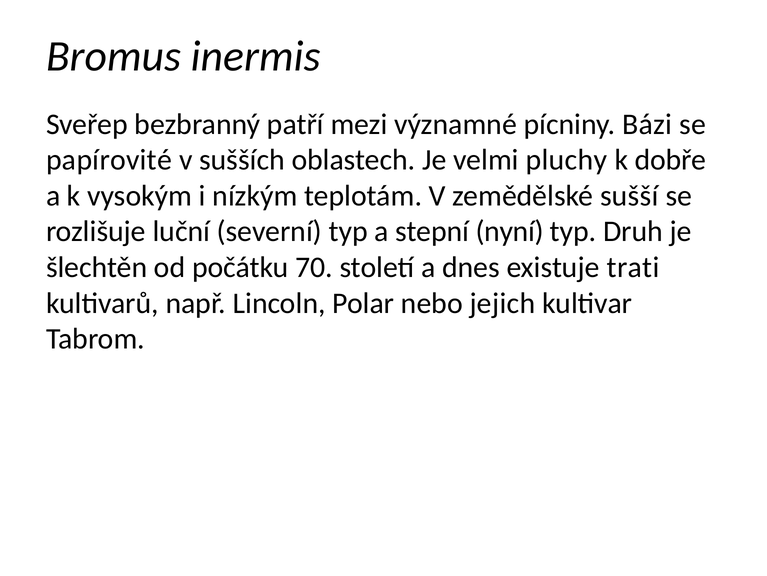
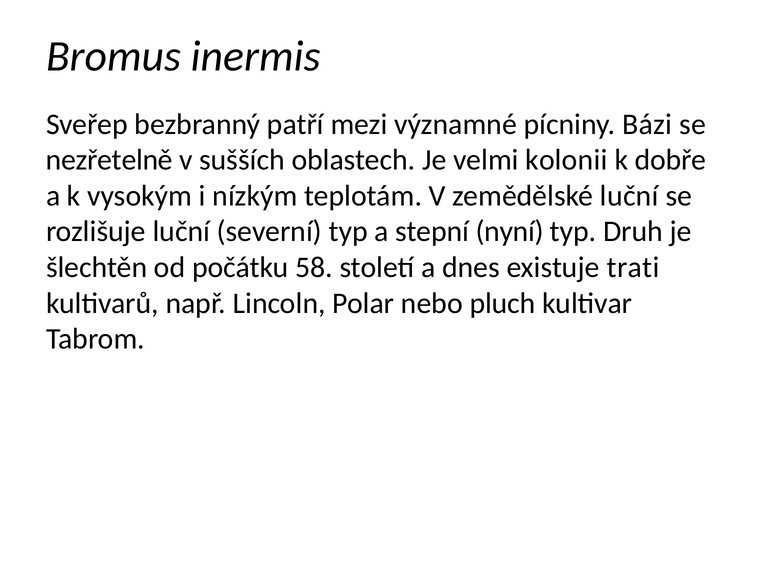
papírovité: papírovité -> nezřetelně
pluchy: pluchy -> kolonii
zemědělské sušší: sušší -> luční
70: 70 -> 58
jejich: jejich -> pluch
